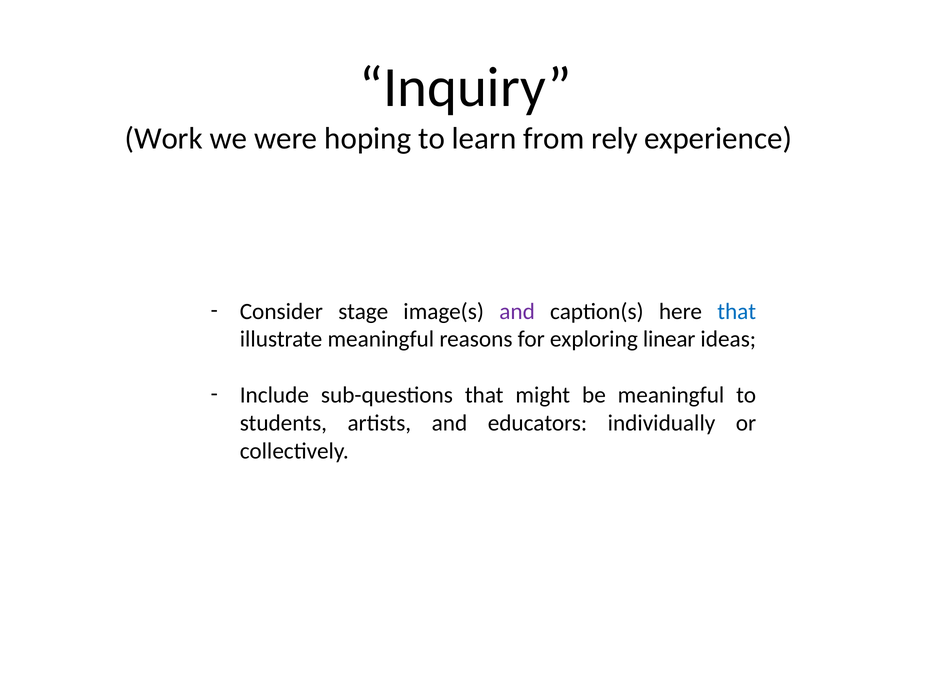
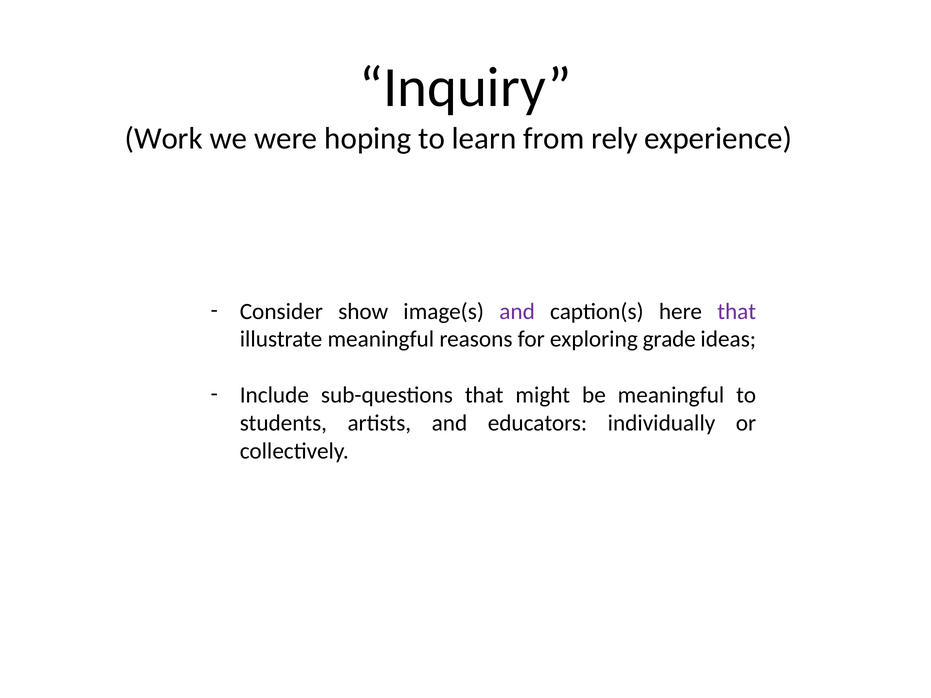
stage: stage -> show
that at (737, 311) colour: blue -> purple
linear: linear -> grade
